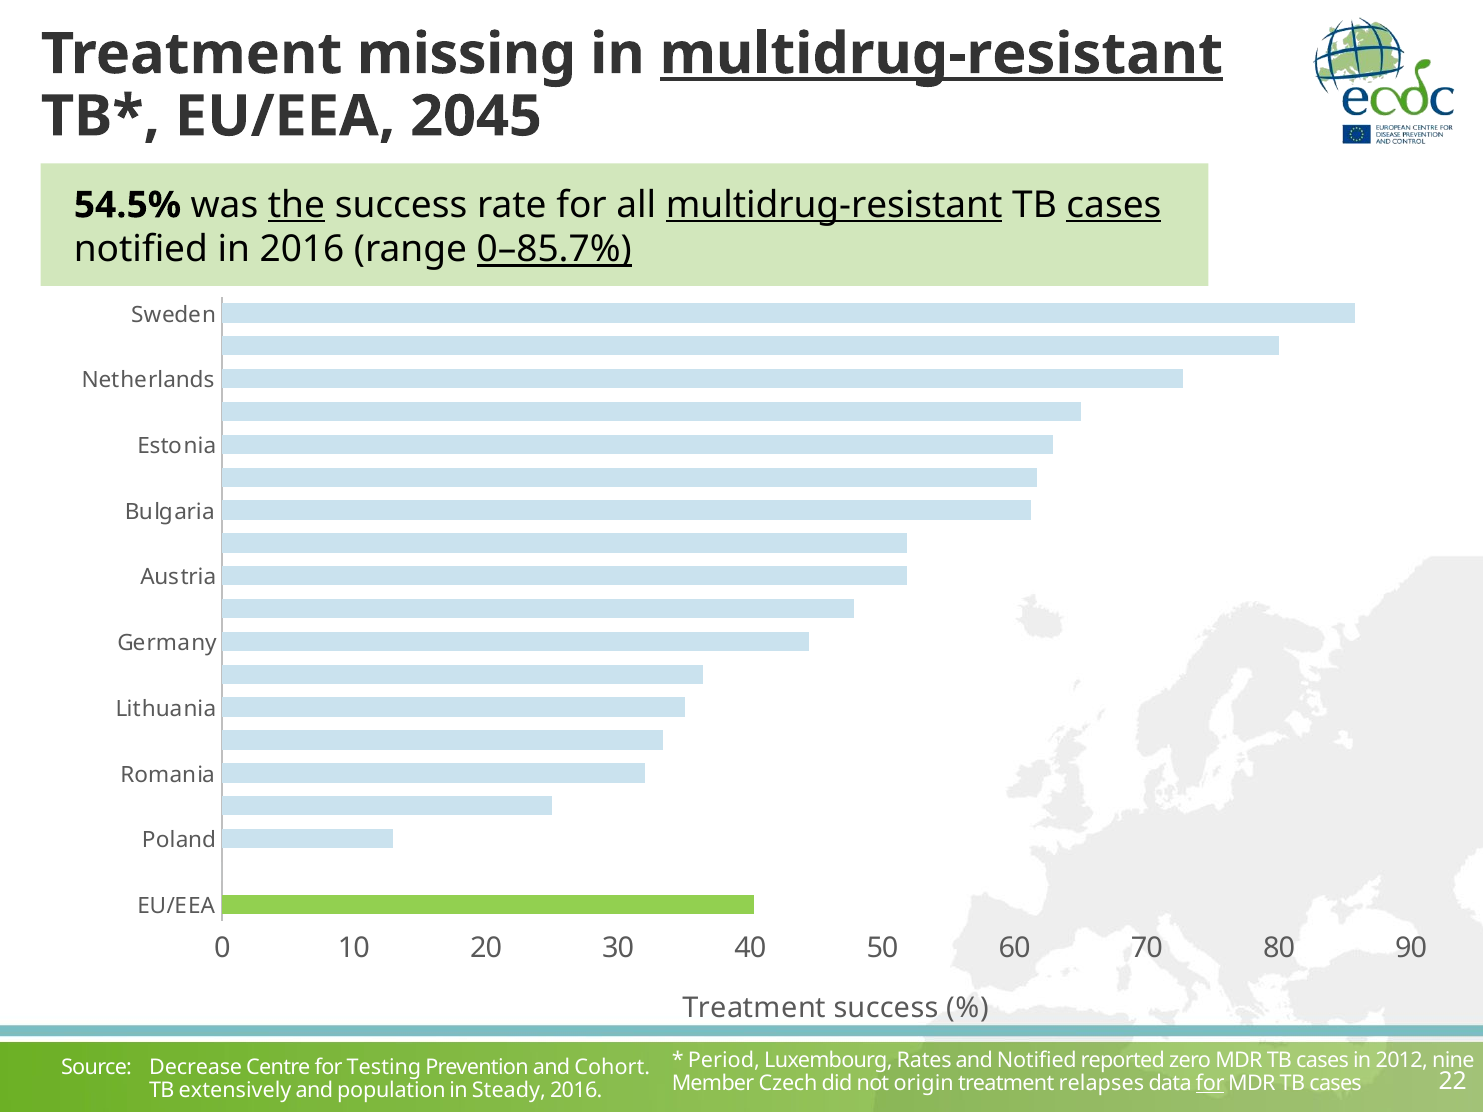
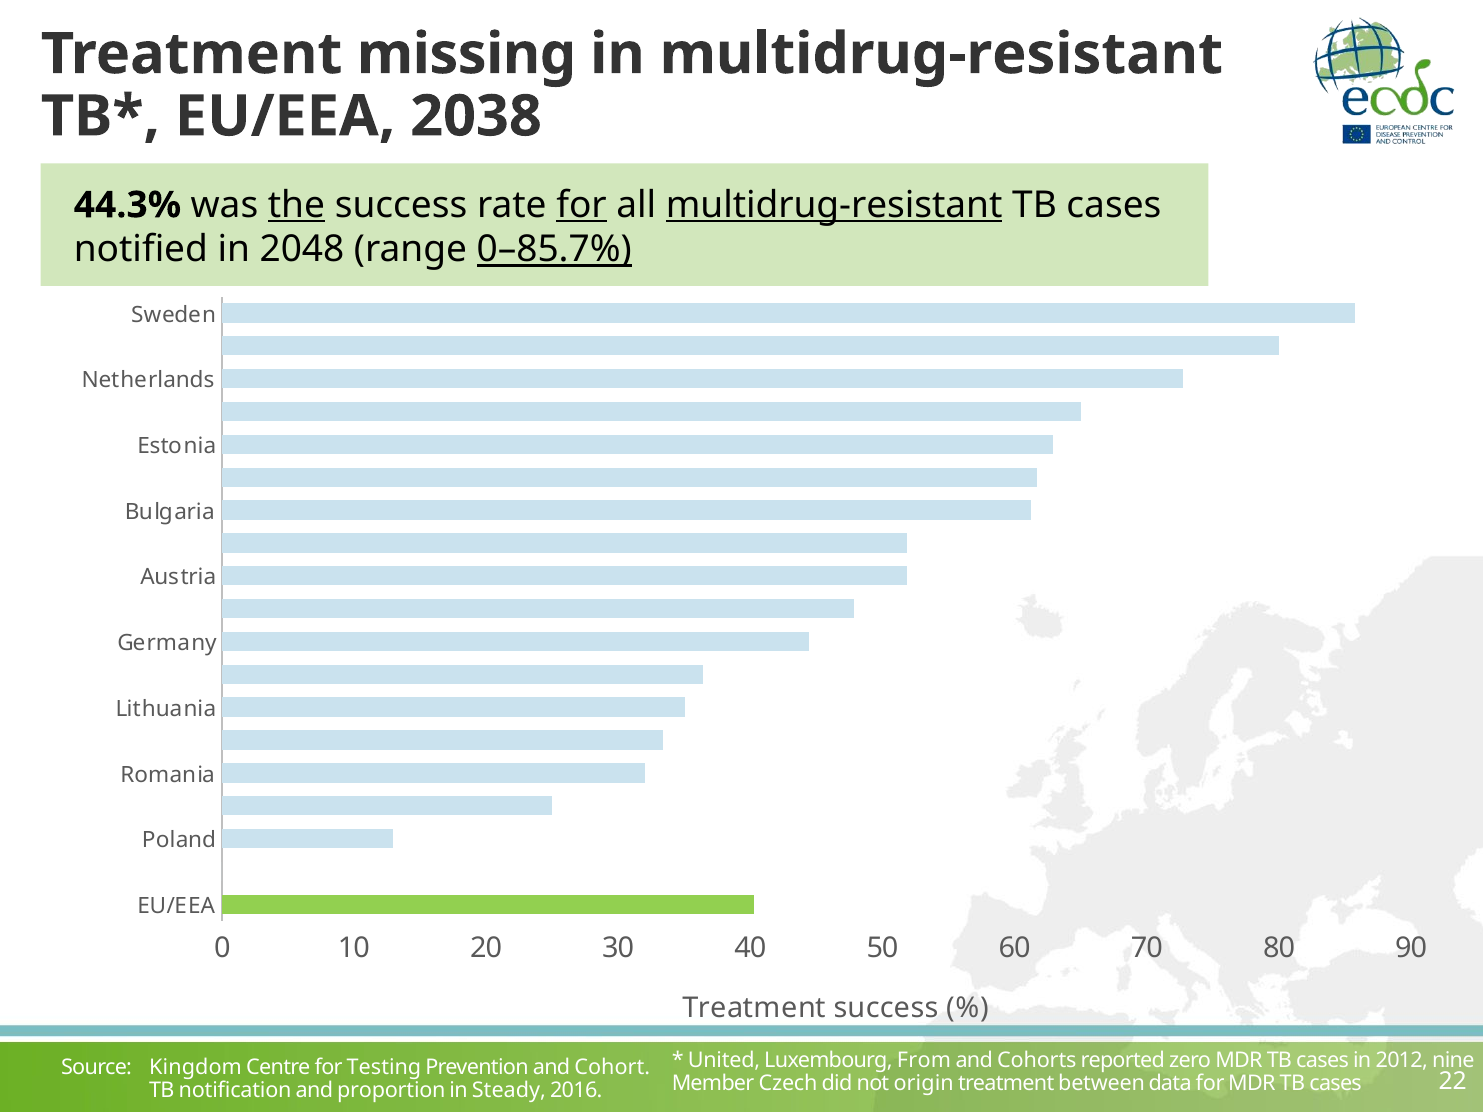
multidrug-resistant at (941, 54) underline: present -> none
2045: 2045 -> 2038
54.5%: 54.5% -> 44.3%
for at (582, 205) underline: none -> present
cases at (1114, 205) underline: present -> none
in 2016: 2016 -> 2048
Period: Period -> United
Rates: Rates -> From
and Notified: Notified -> Cohorts
Decrease: Decrease -> Kingdom
relapses: relapses -> between
for at (1210, 1084) underline: present -> none
extensively: extensively -> notification
population: population -> proportion
